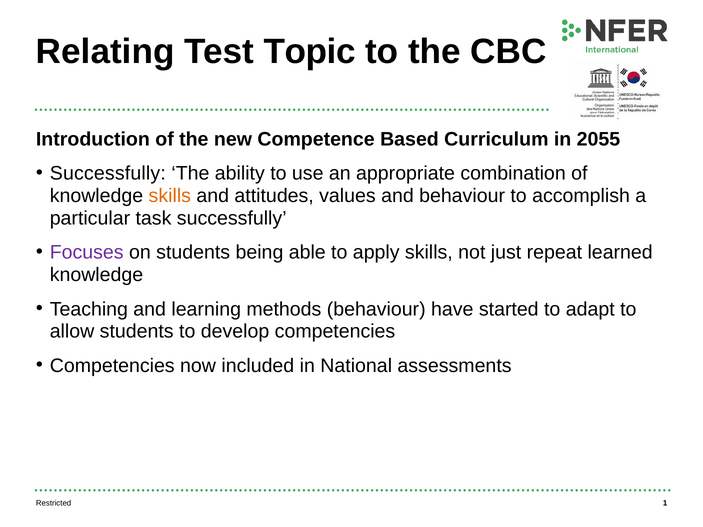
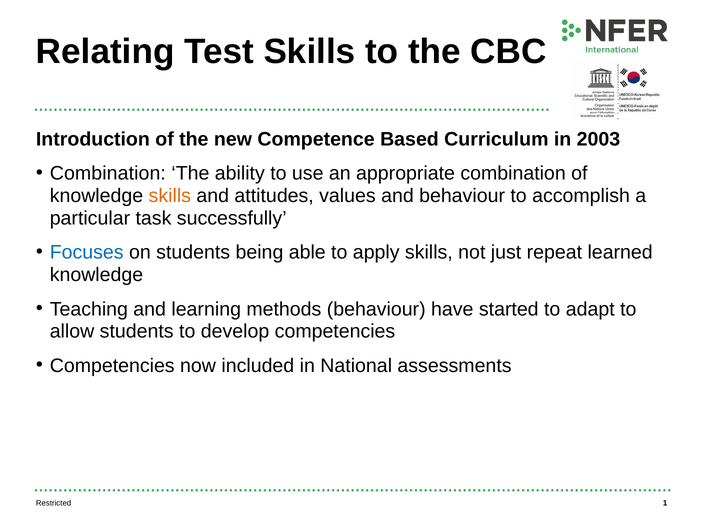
Test Topic: Topic -> Skills
2055: 2055 -> 2003
Successfully at (108, 174): Successfully -> Combination
Focuses colour: purple -> blue
